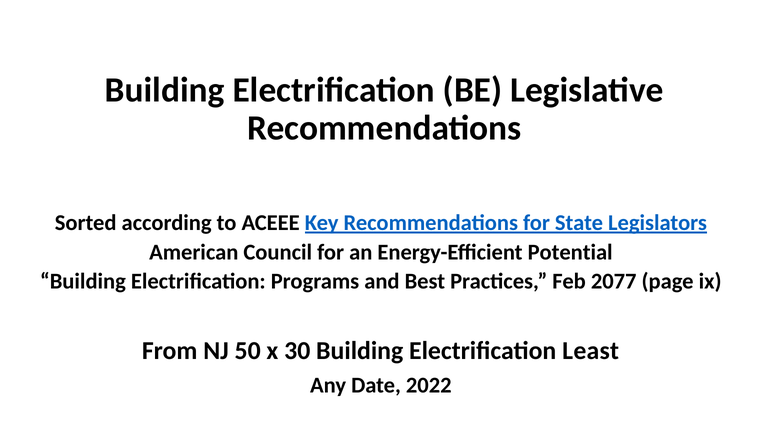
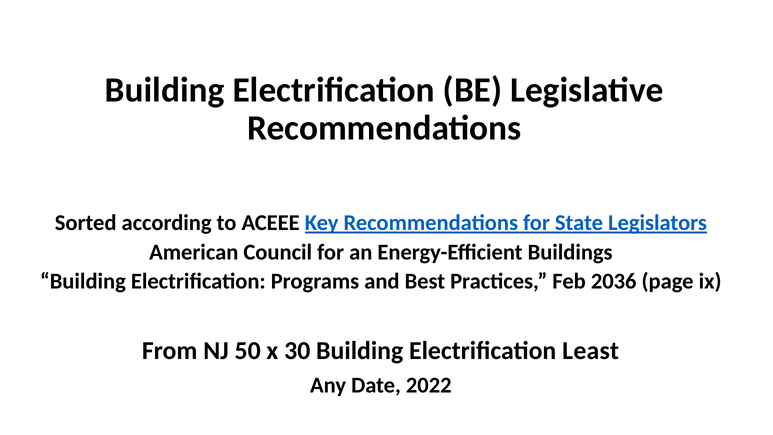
Potential: Potential -> Buildings
2077: 2077 -> 2036
